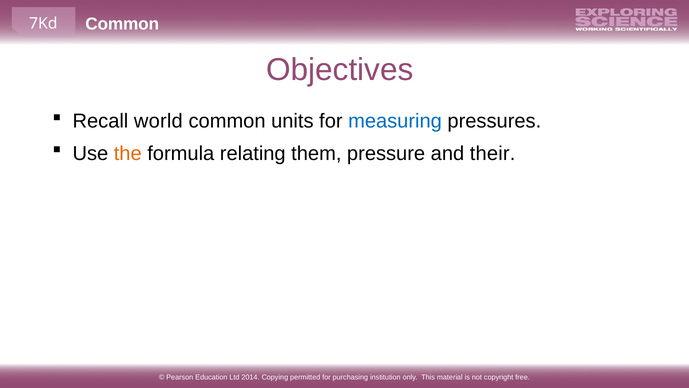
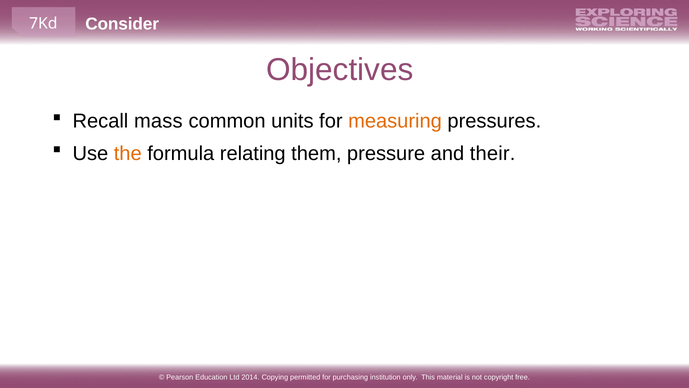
Common at (122, 24): Common -> Consider
world: world -> mass
measuring colour: blue -> orange
